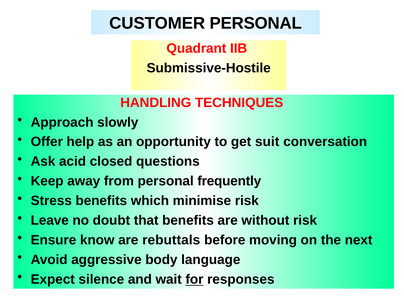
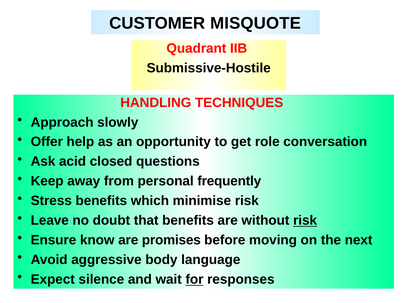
CUSTOMER PERSONAL: PERSONAL -> MISQUOTE
suit: suit -> role
risk at (305, 221) underline: none -> present
rebuttals: rebuttals -> promises
